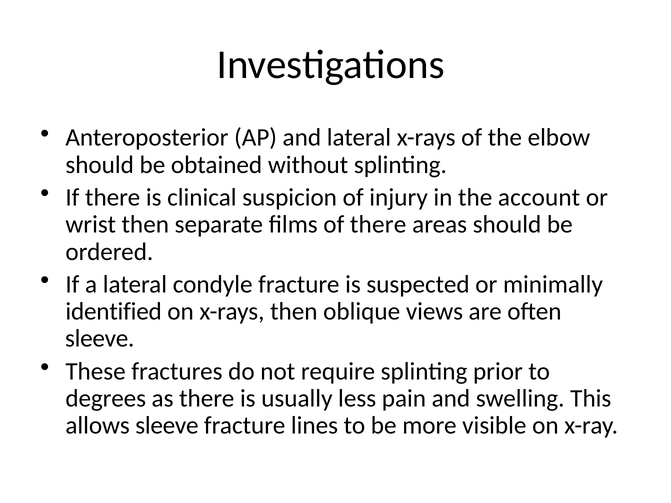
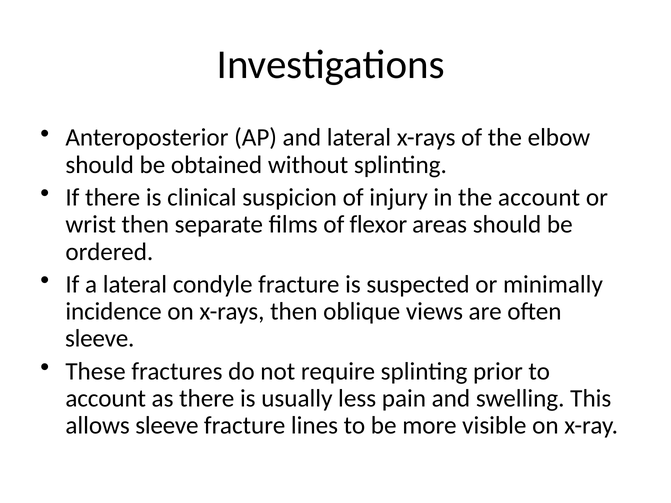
of there: there -> flexor
identified: identified -> incidence
degrees at (106, 399): degrees -> account
